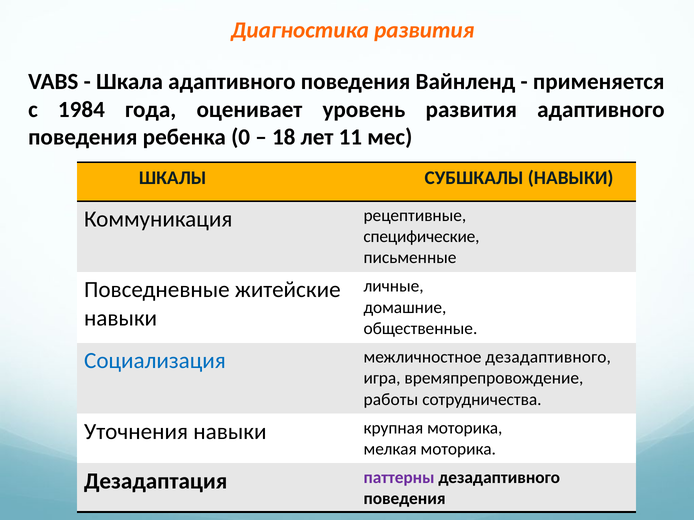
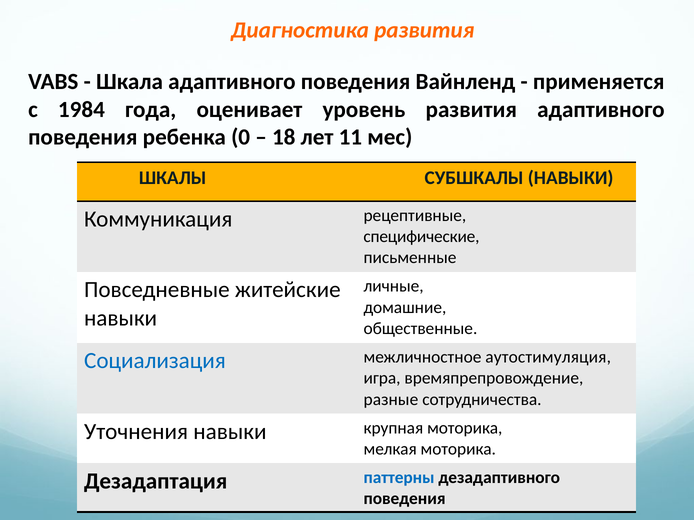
межличностное дезадаптивного: дезадаптивного -> аутостимуляция
работы: работы -> разные
паттерны colour: purple -> blue
